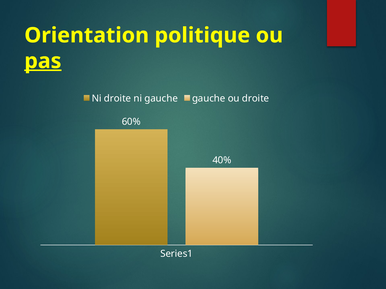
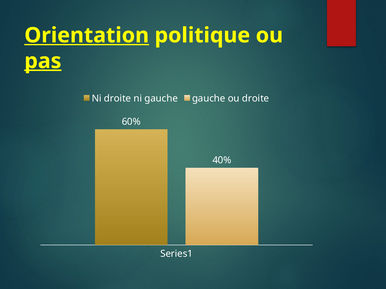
Orientation underline: none -> present
